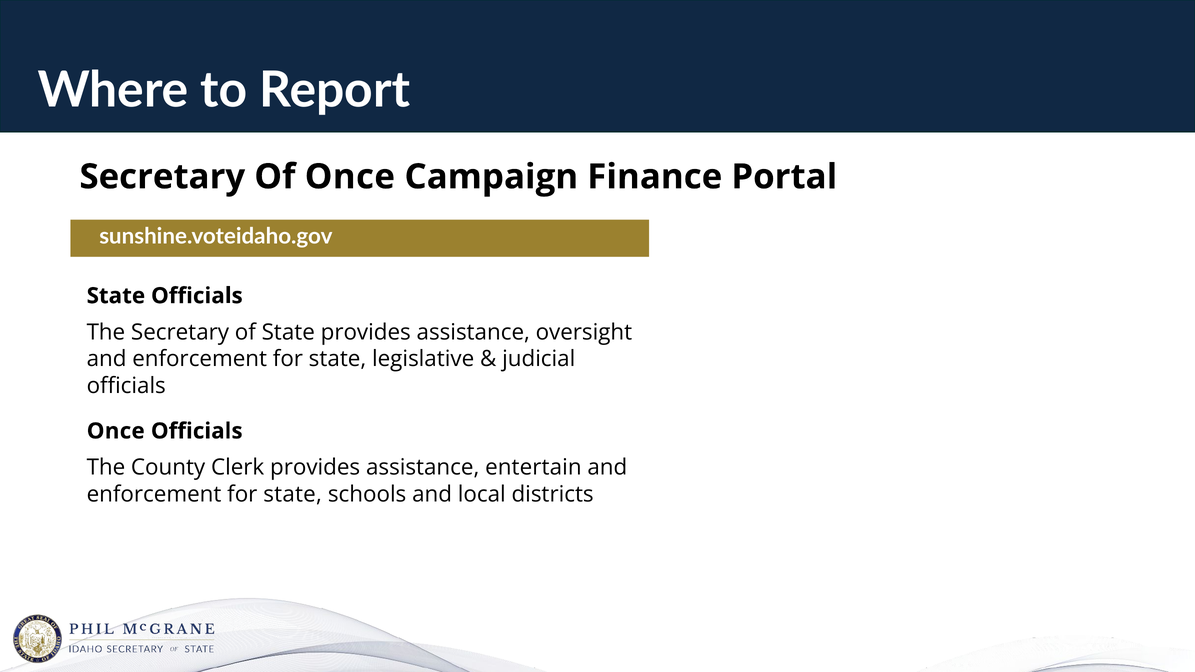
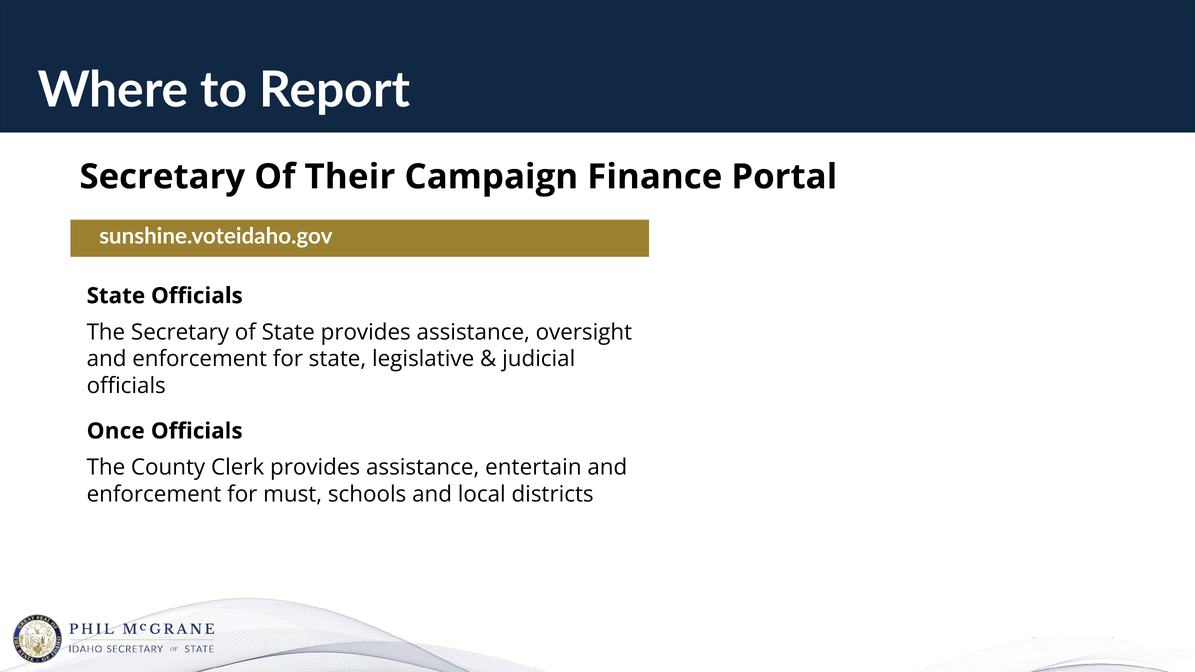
Of Once: Once -> Their
state at (293, 494): state -> must
